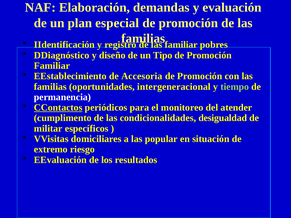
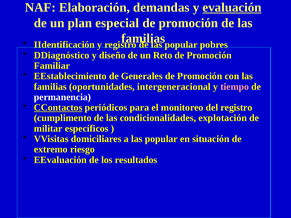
evaluación underline: none -> present
familiar at (181, 45): familiar -> popular
Tipo: Tipo -> Reto
Accesoria: Accesoria -> Generales
tiempo colour: light green -> pink
del atender: atender -> registro
desigualdad: desigualdad -> explotación
